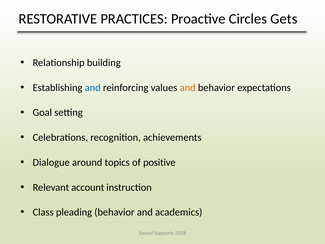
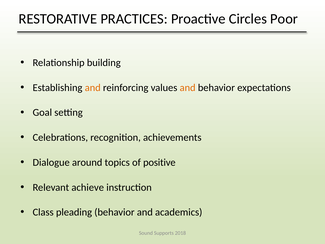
Gets: Gets -> Poor
and at (93, 88) colour: blue -> orange
account: account -> achieve
